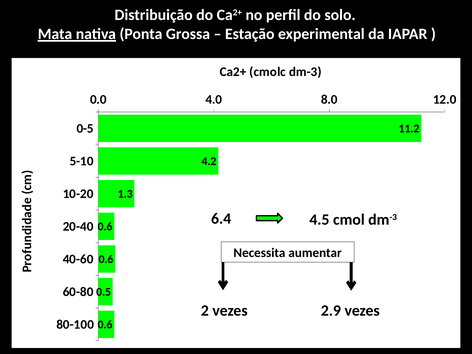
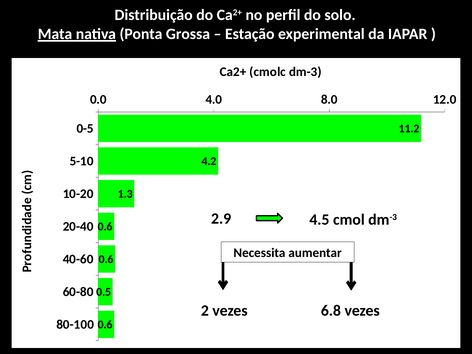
6.4: 6.4 -> 2.9
2.9: 2.9 -> 6.8
